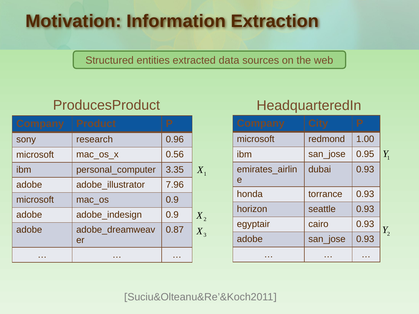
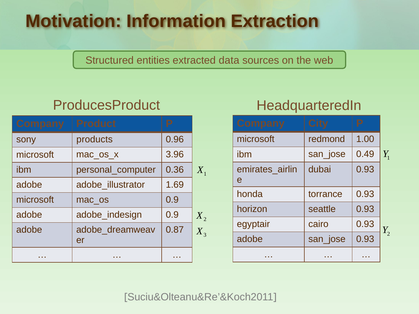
research: research -> products
0.95: 0.95 -> 0.49
0.56: 0.56 -> 3.96
3.35: 3.35 -> 0.36
7.96: 7.96 -> 1.69
